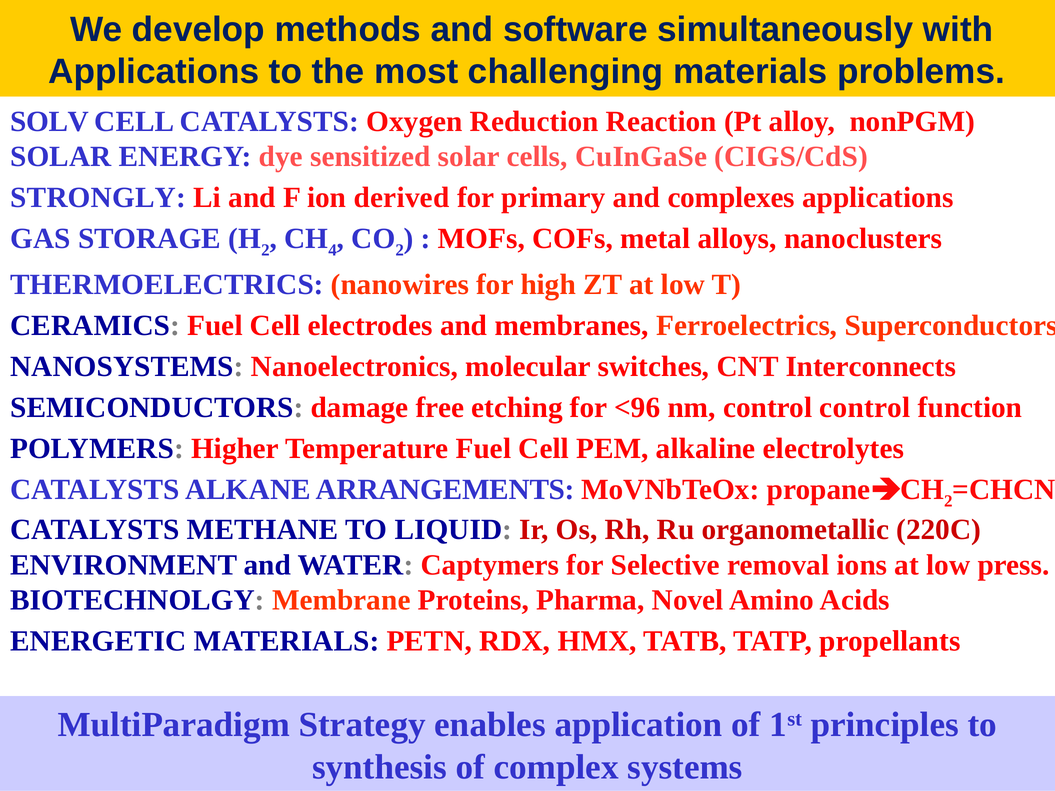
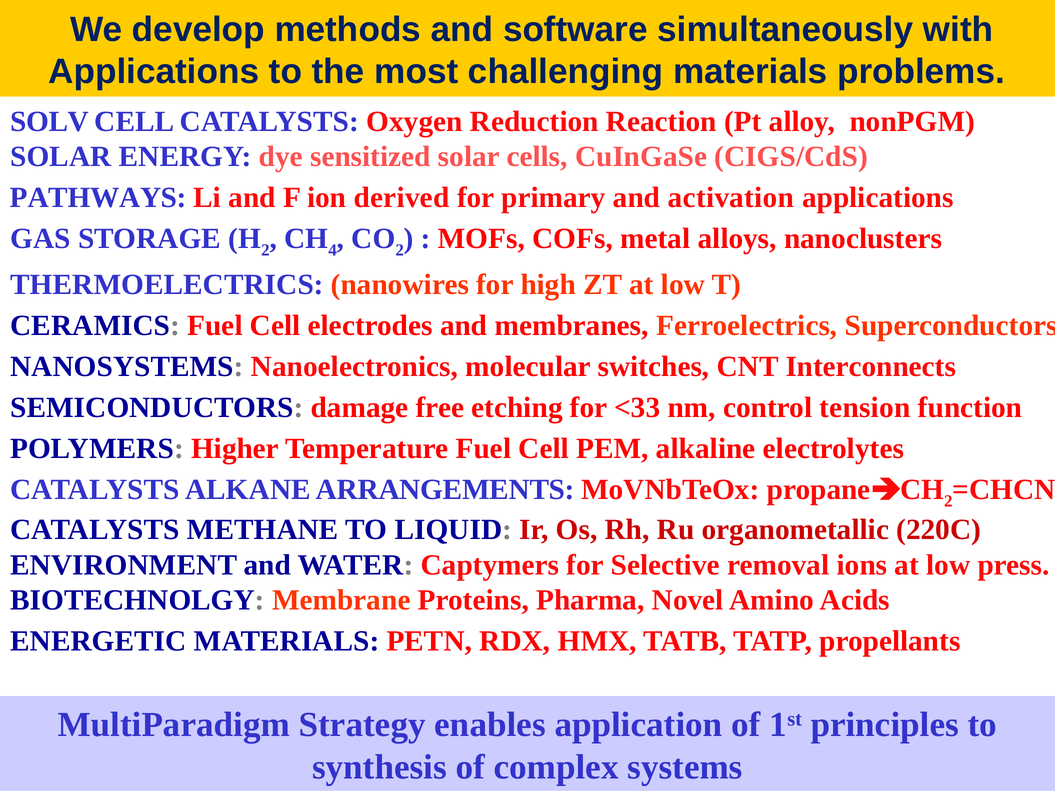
STRONGLY: STRONGLY -> PATHWAYS
complexes: complexes -> activation
<96: <96 -> <33
control control: control -> tension
